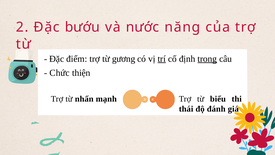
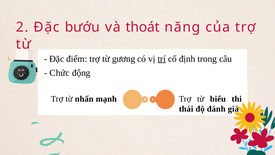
nước: nước -> thoát
trong underline: present -> none
thiện: thiện -> động
